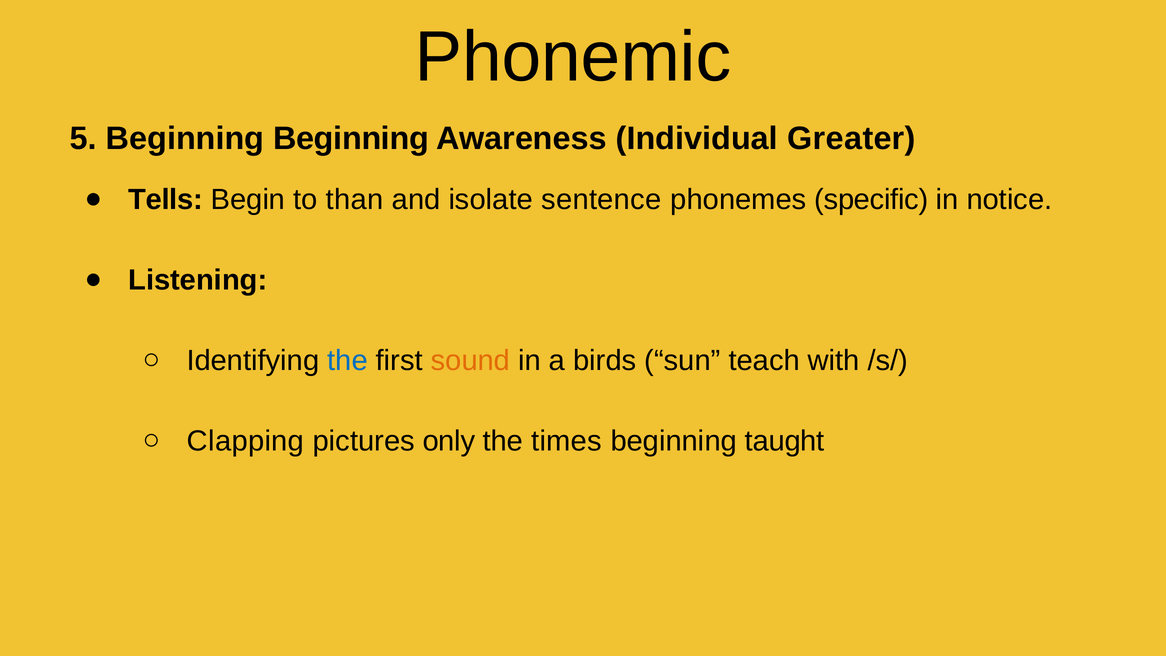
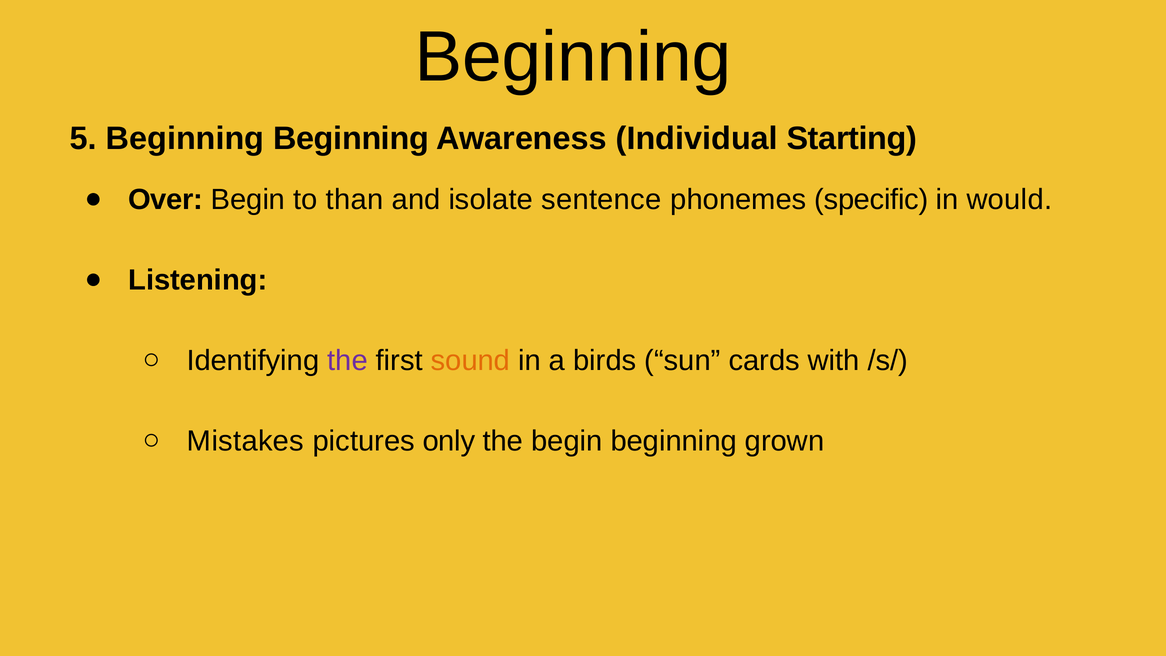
Phonemic at (573, 57): Phonemic -> Beginning
Greater: Greater -> Starting
Tells: Tells -> Over
notice: notice -> would
the at (348, 361) colour: blue -> purple
teach: teach -> cards
Clapping: Clapping -> Mistakes
the times: times -> begin
taught: taught -> grown
